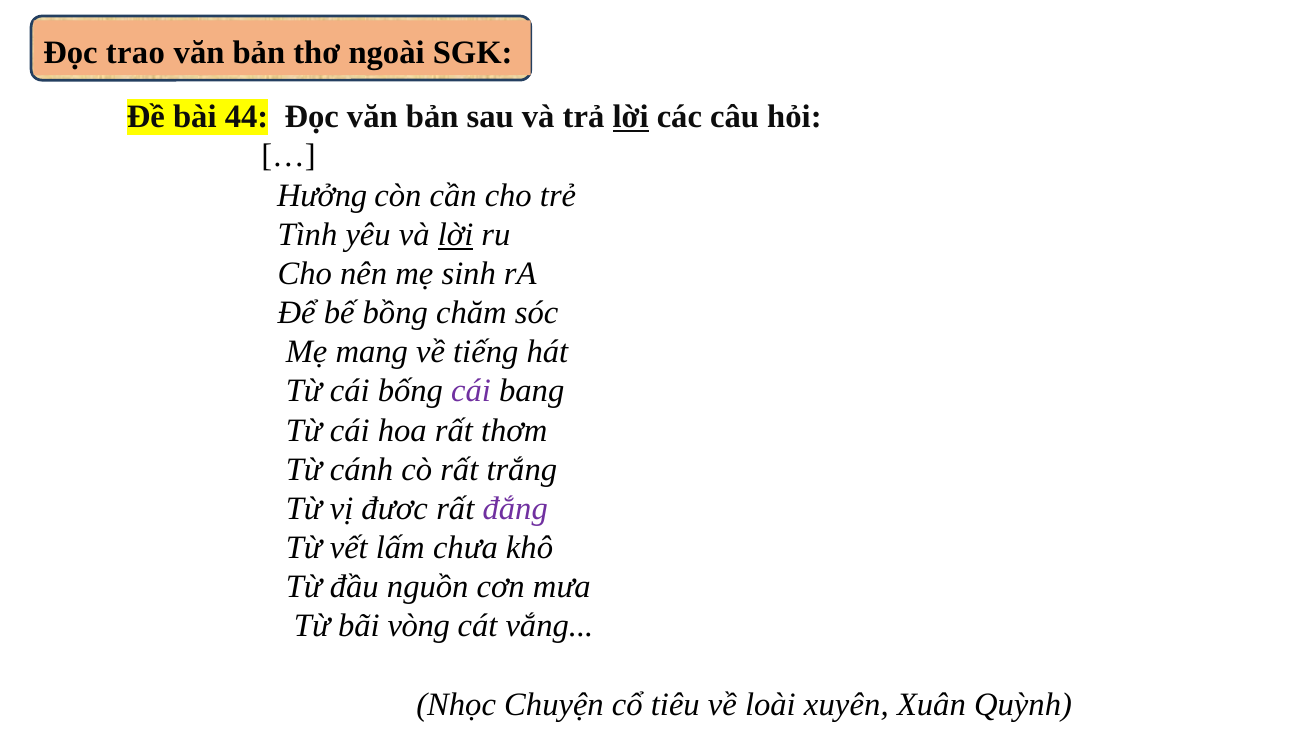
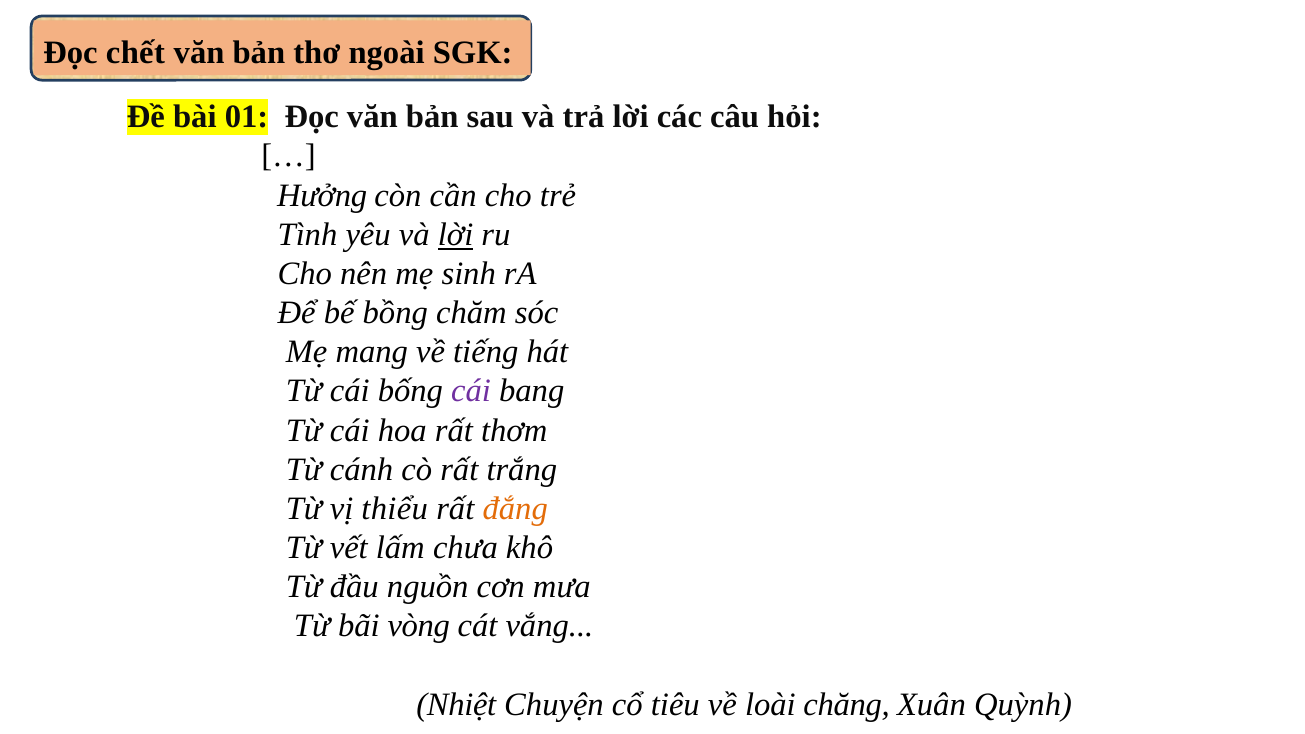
trao: trao -> chết
44: 44 -> 01
lời at (631, 117) underline: present -> none
đươc: đươc -> thiểu
đắng colour: purple -> orange
Nhọc: Nhọc -> Nhiệt
xuyên: xuyên -> chăng
